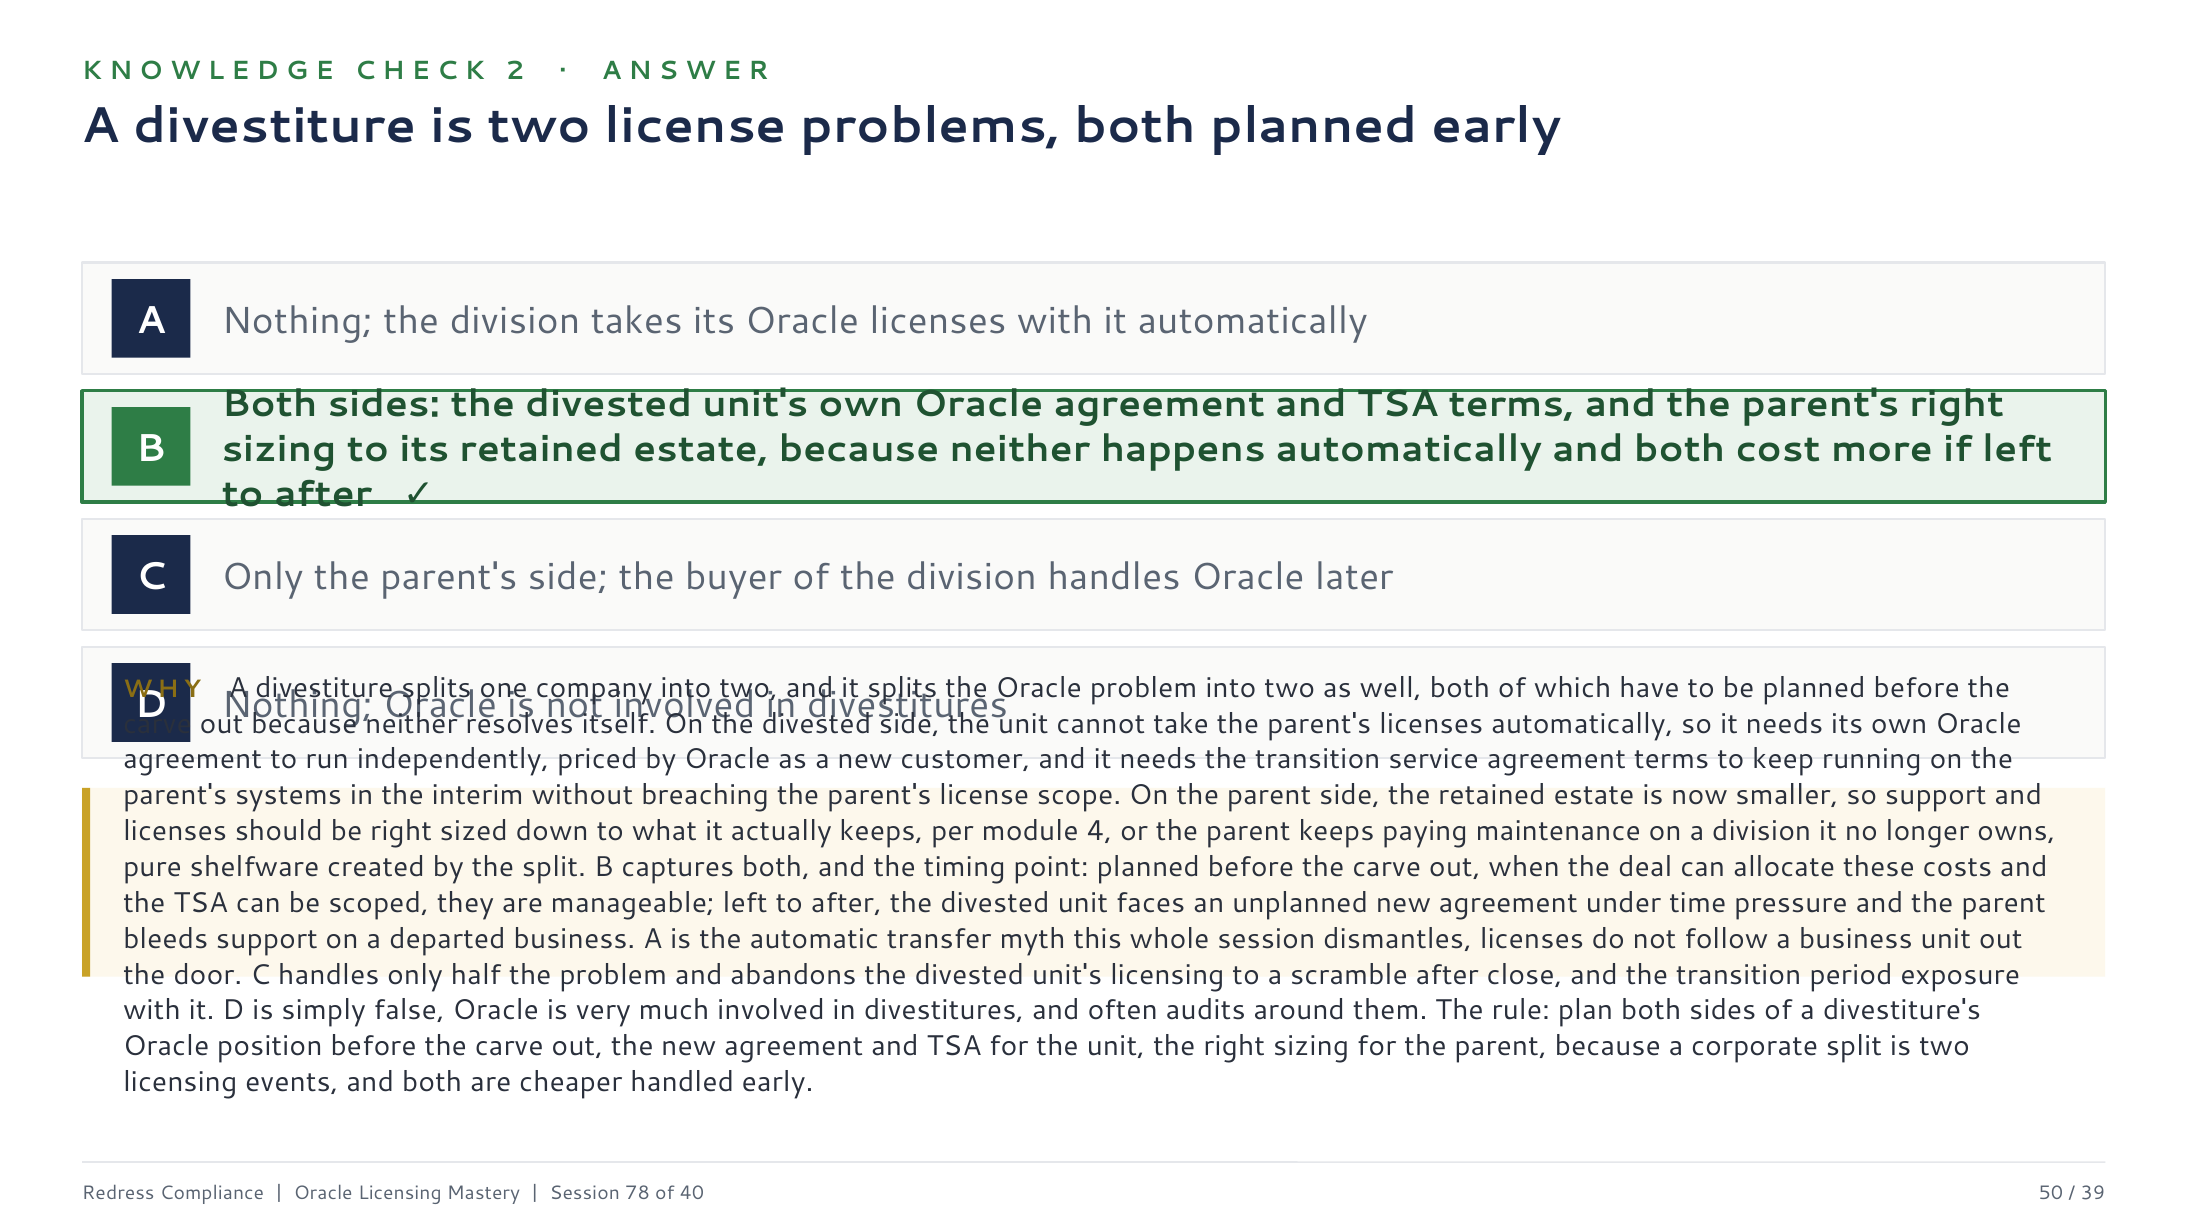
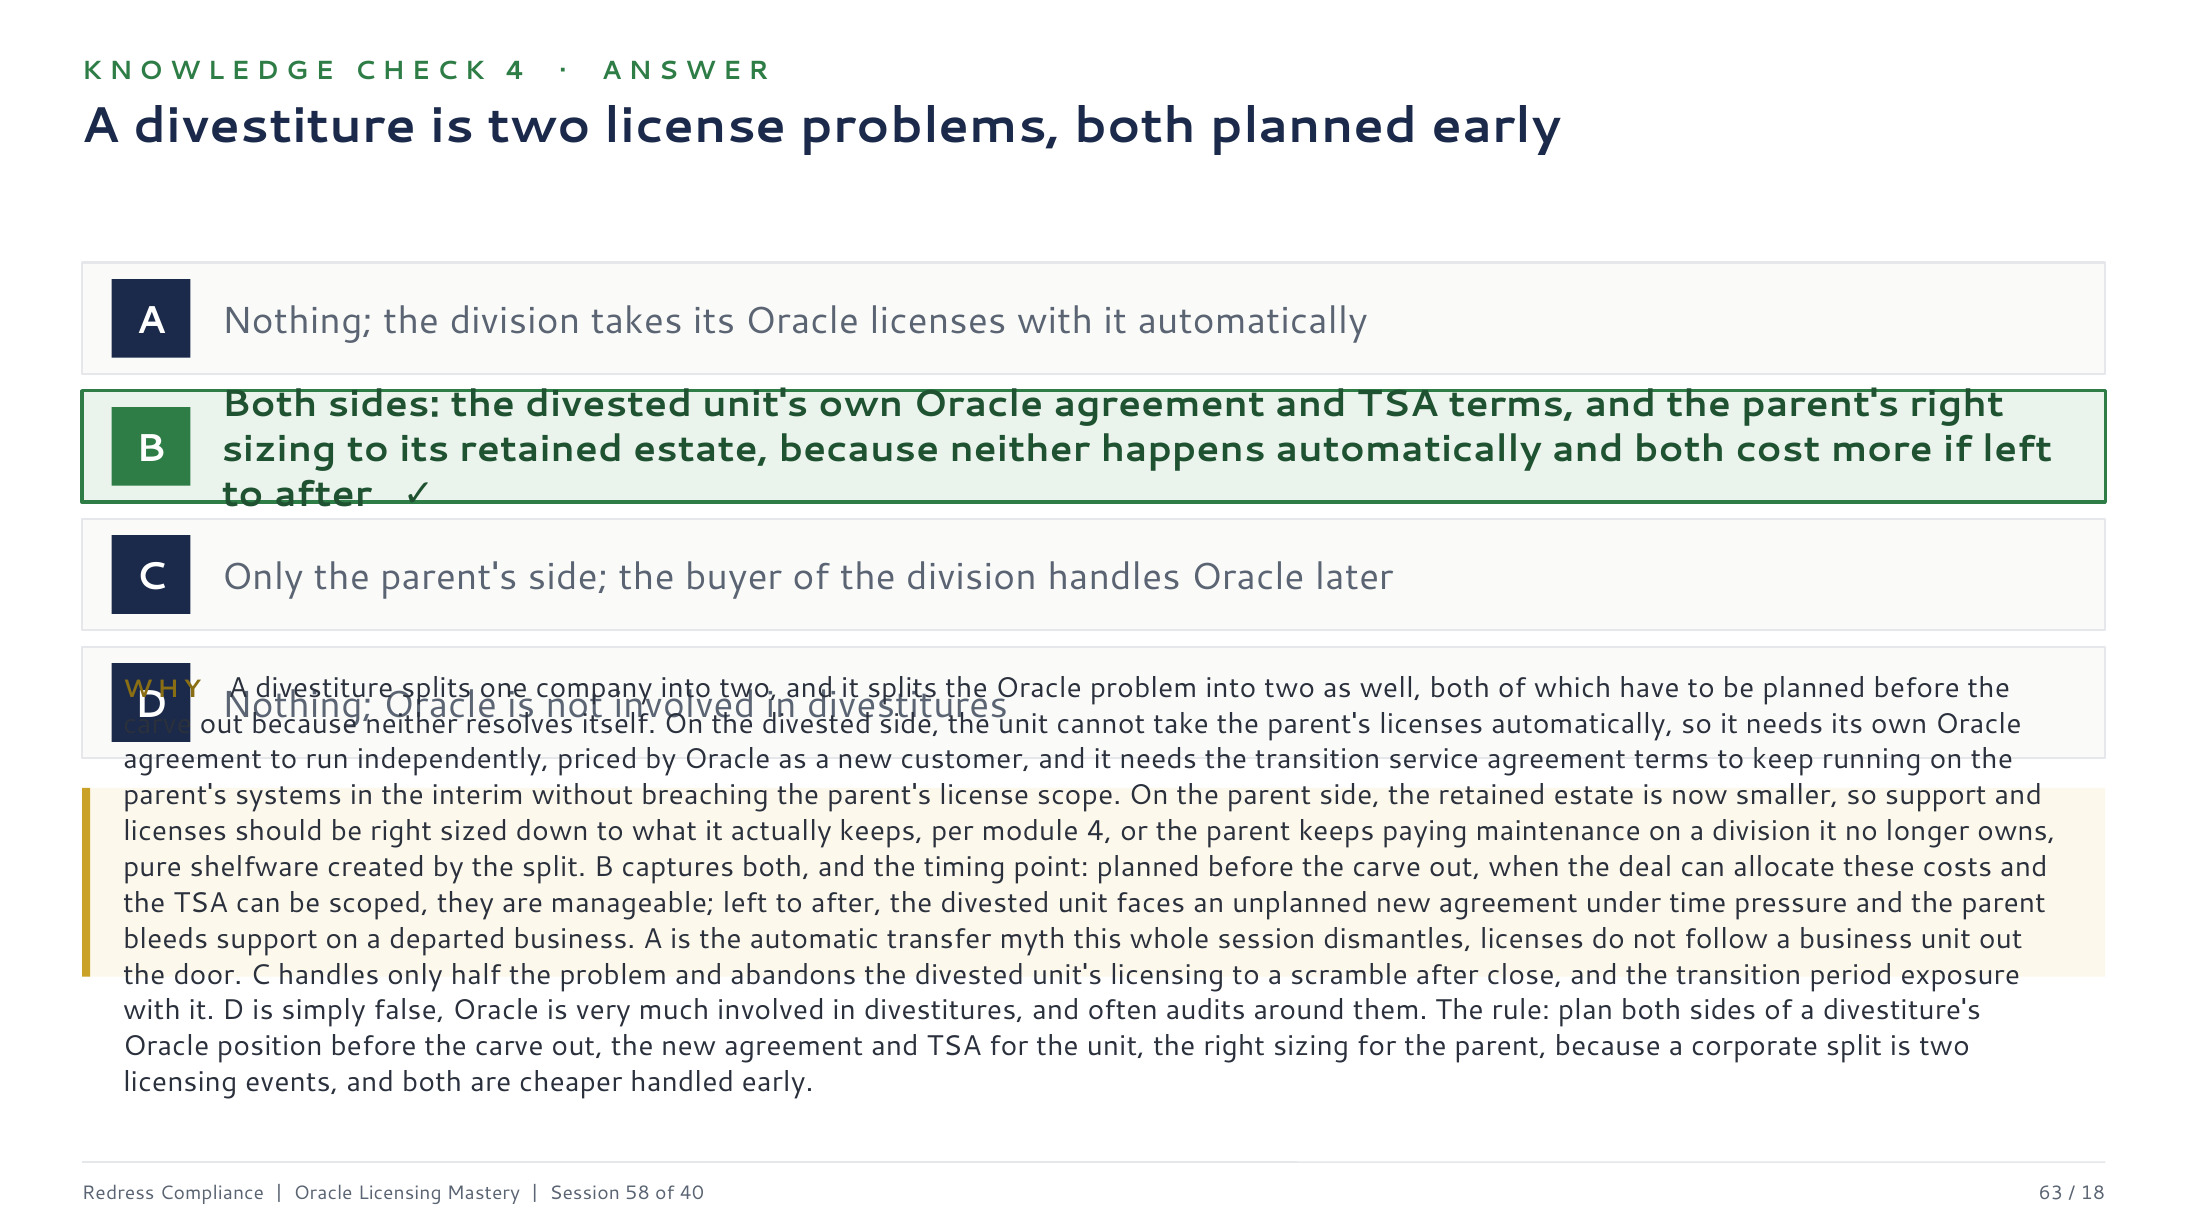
2 at (515, 71): 2 -> 4
78: 78 -> 58
50: 50 -> 63
39: 39 -> 18
